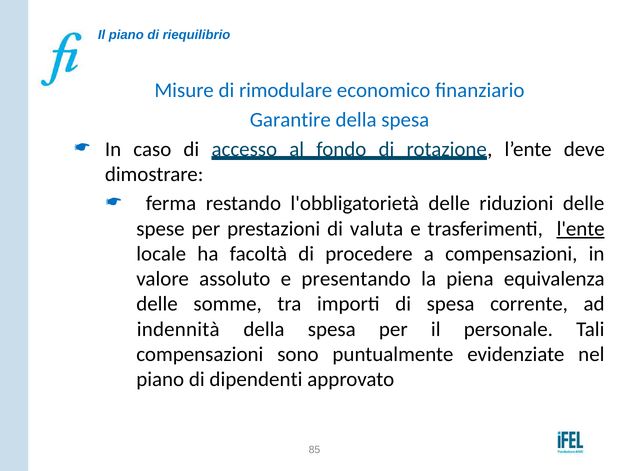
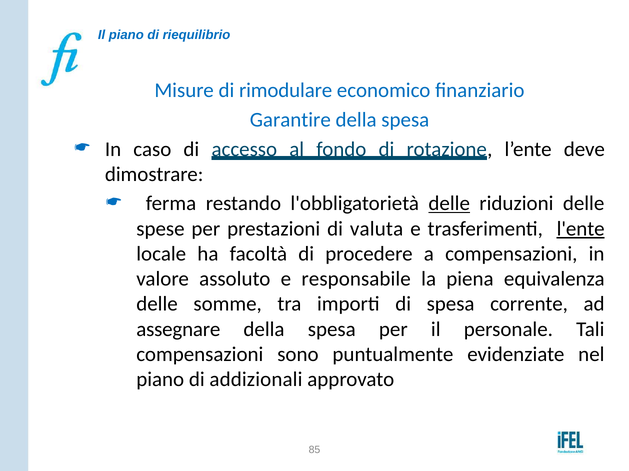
delle at (449, 204) underline: none -> present
presentando: presentando -> responsabile
indennità: indennità -> assegnare
dipendenti: dipendenti -> addizionali
